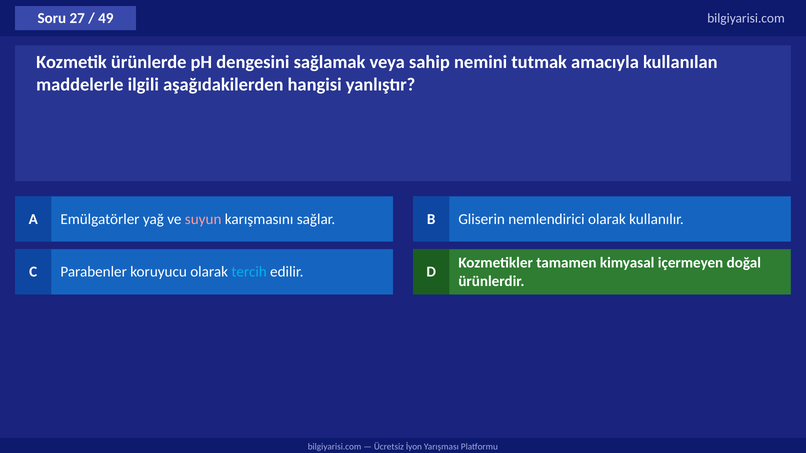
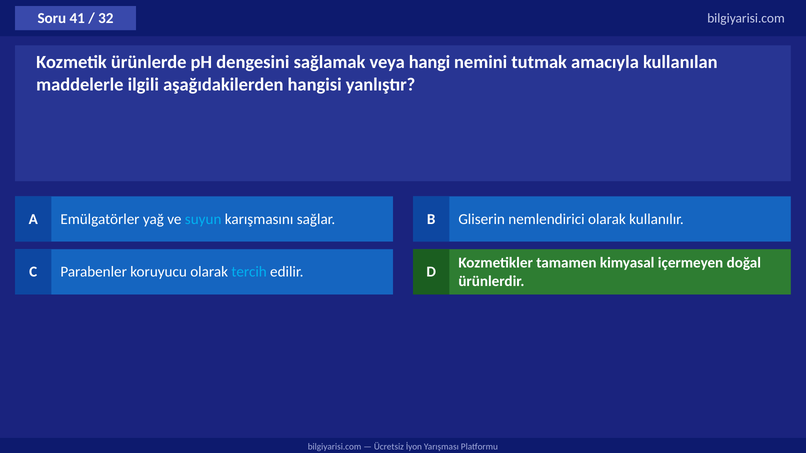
27: 27 -> 41
49: 49 -> 32
sahip: sahip -> hangi
suyun colour: pink -> light blue
